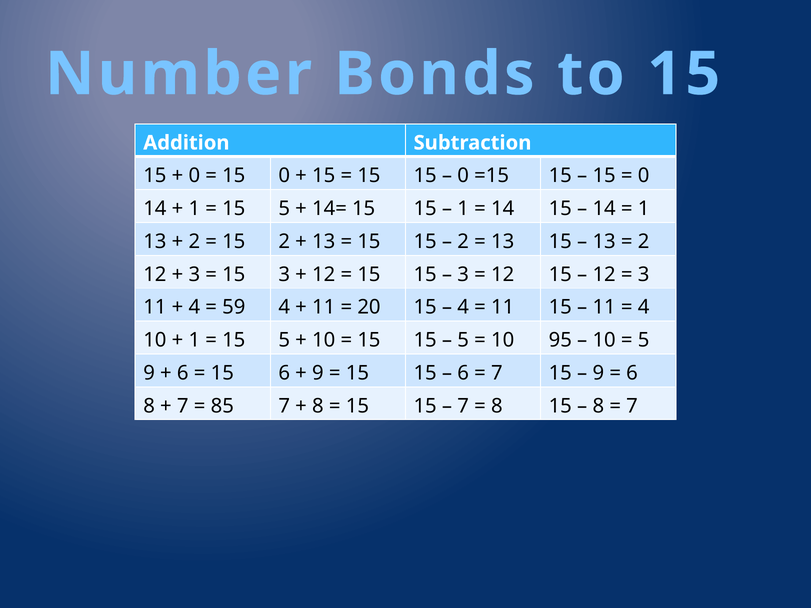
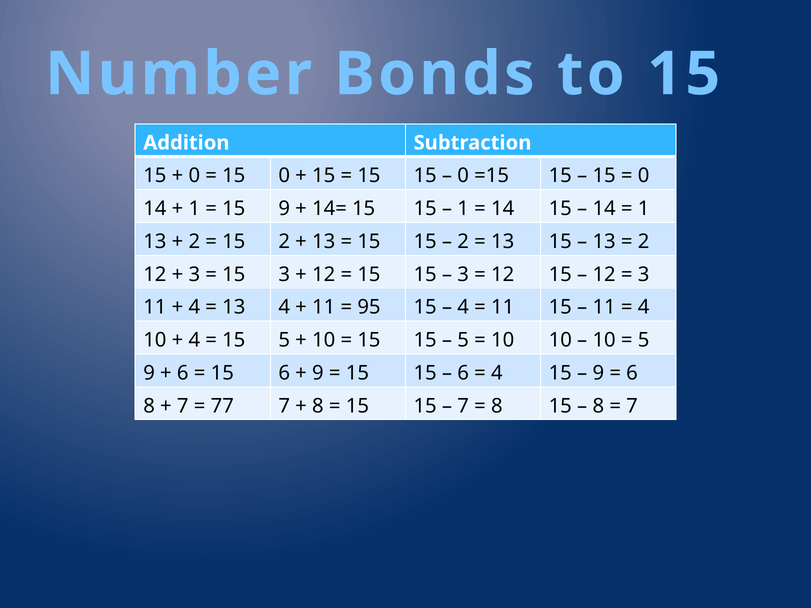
5 at (284, 209): 5 -> 9
59 at (234, 307): 59 -> 13
20: 20 -> 95
1 at (194, 340): 1 -> 4
10 95: 95 -> 10
7 at (497, 373): 7 -> 4
85: 85 -> 77
